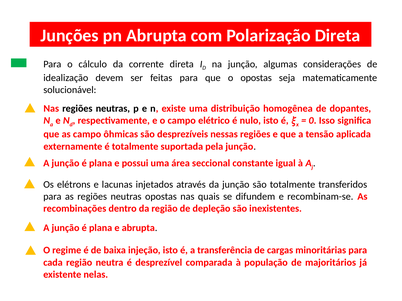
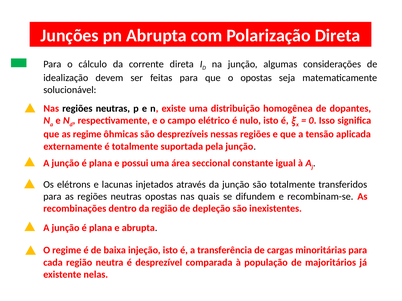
as campo: campo -> regime
